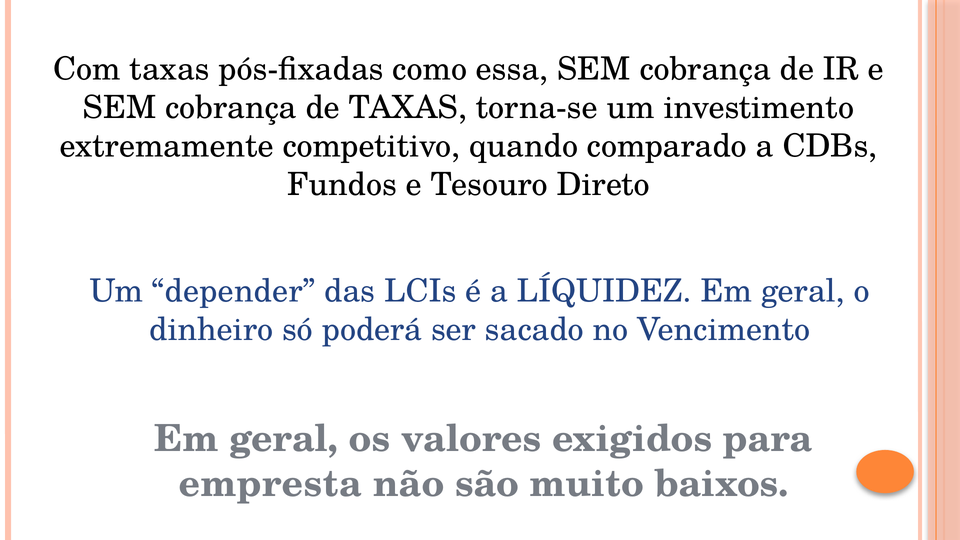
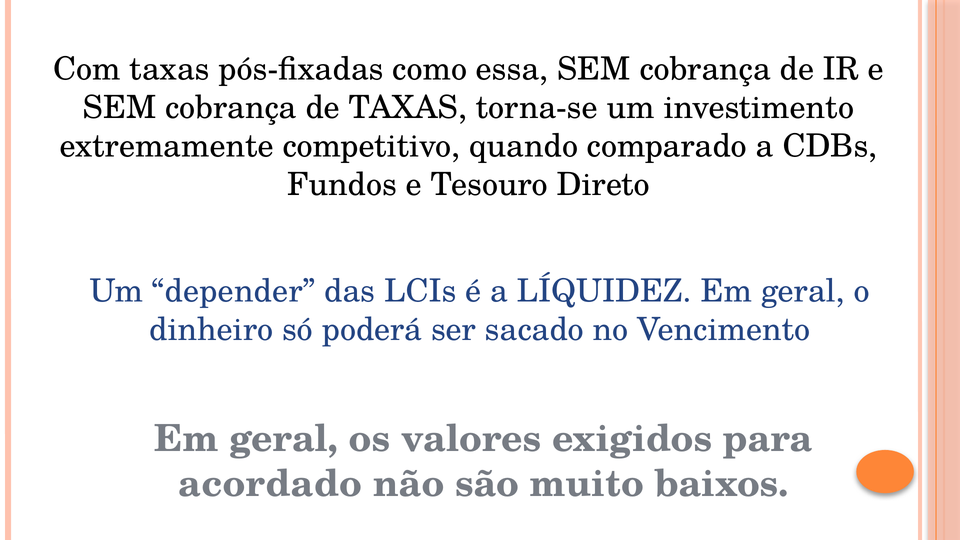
empresta: empresta -> acordado
